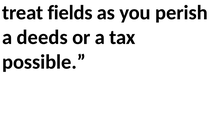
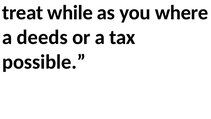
fields: fields -> while
perish: perish -> where
